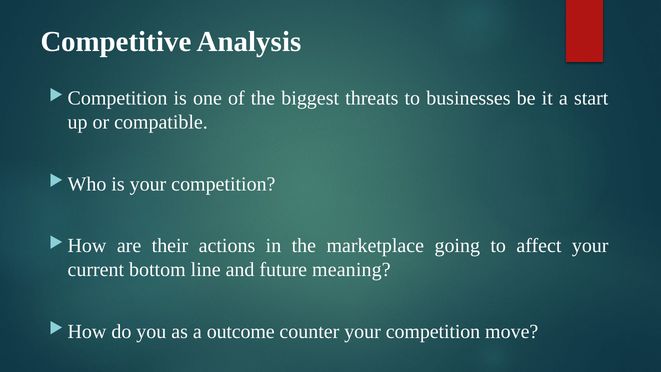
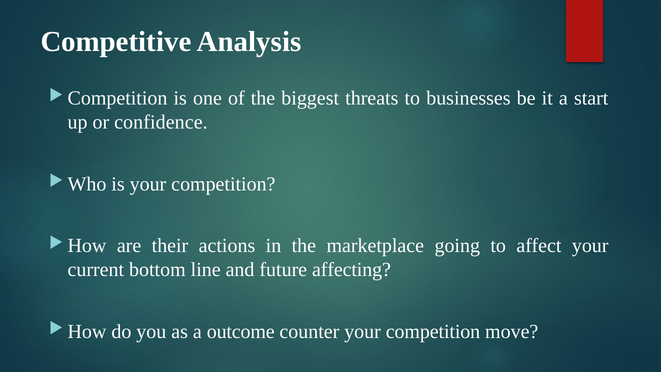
compatible: compatible -> confidence
meaning: meaning -> affecting
